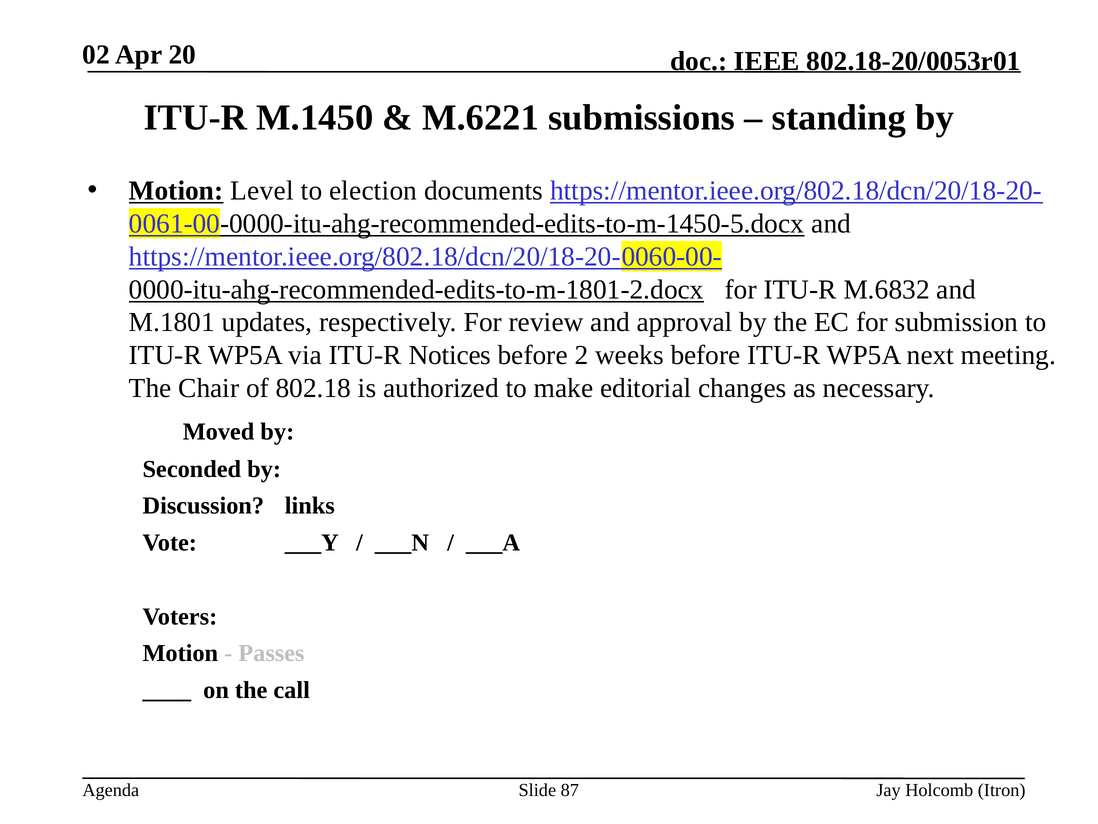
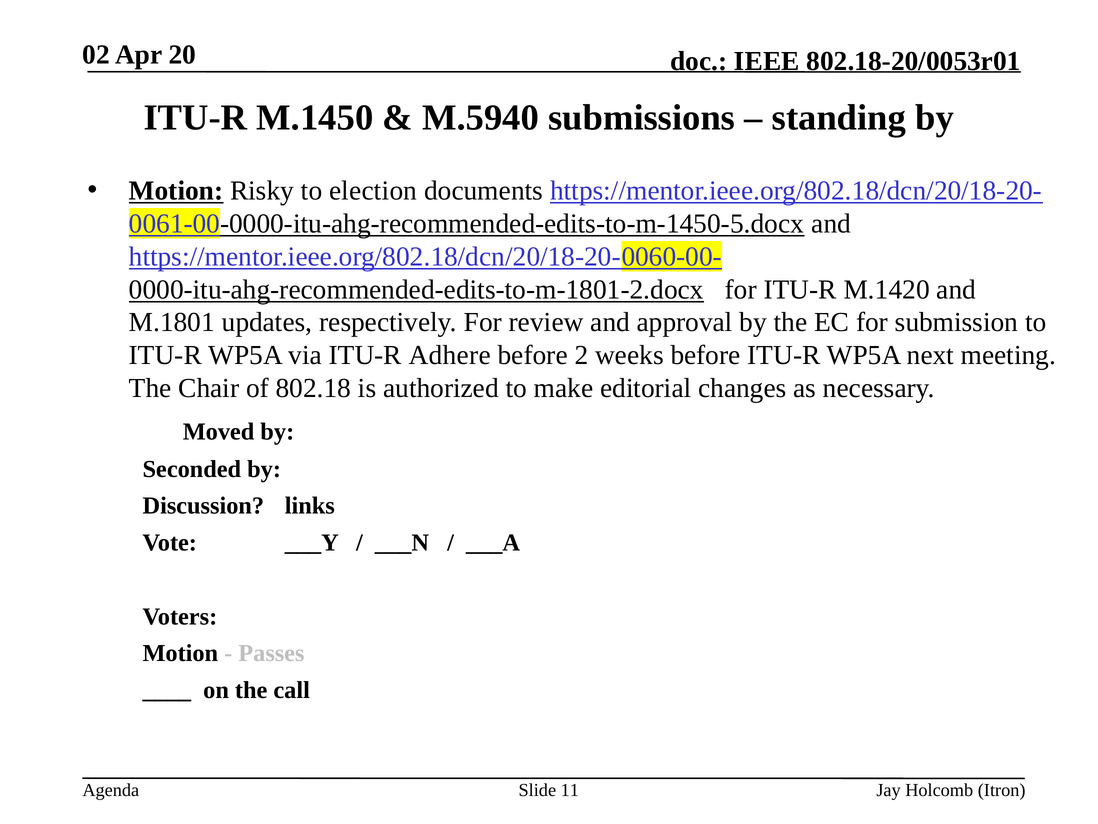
M.6221: M.6221 -> M.5940
Level: Level -> Risky
M.6832: M.6832 -> M.1420
Notices: Notices -> Adhere
87: 87 -> 11
